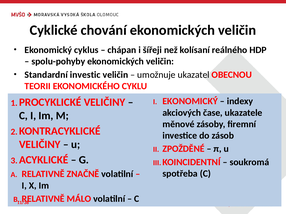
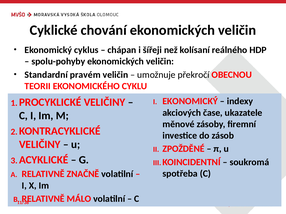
investic: investic -> pravém
ukazatel: ukazatel -> překročí
